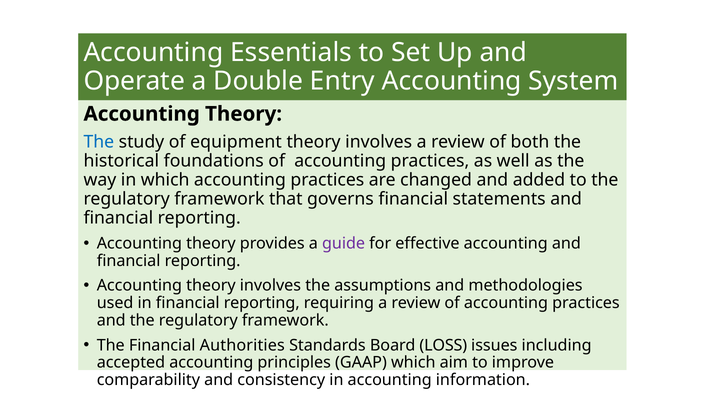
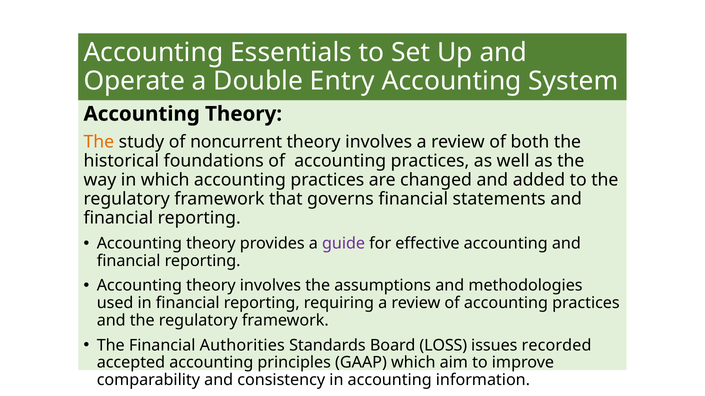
The at (99, 142) colour: blue -> orange
equipment: equipment -> noncurrent
including: including -> recorded
